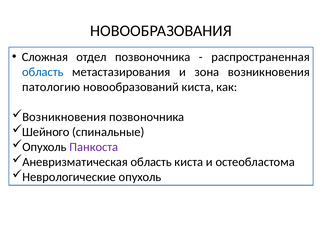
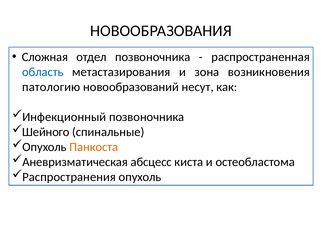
новообразований киста: киста -> несут
Возникновения at (64, 117): Возникновения -> Инфекционный
Панкоста colour: purple -> orange
Аневризматическая область: область -> абсцесс
Неврологические: Неврологические -> Распространения
